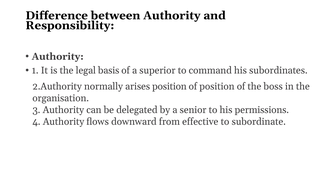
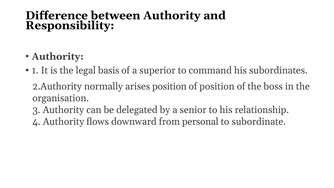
permissions: permissions -> relationship
effective: effective -> personal
